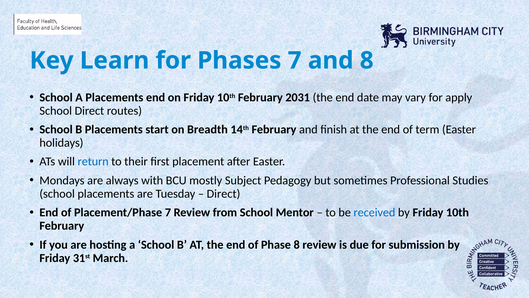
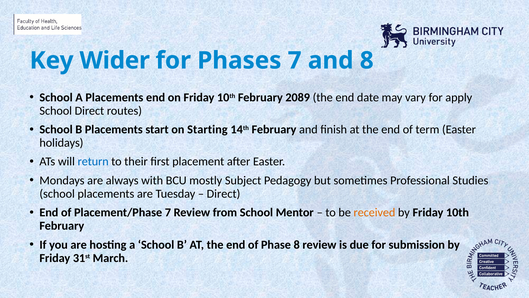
Learn: Learn -> Wider
2031: 2031 -> 2089
Breadth: Breadth -> Starting
received colour: blue -> orange
